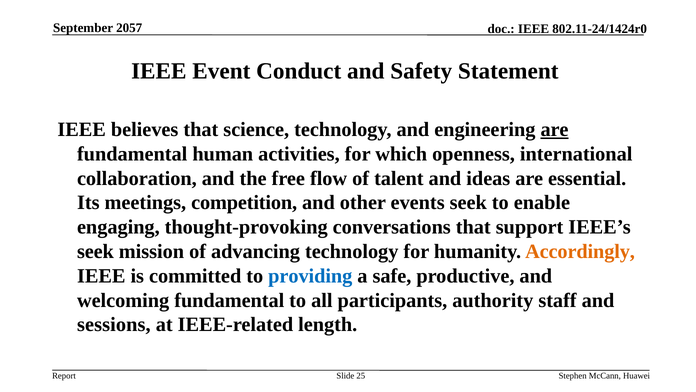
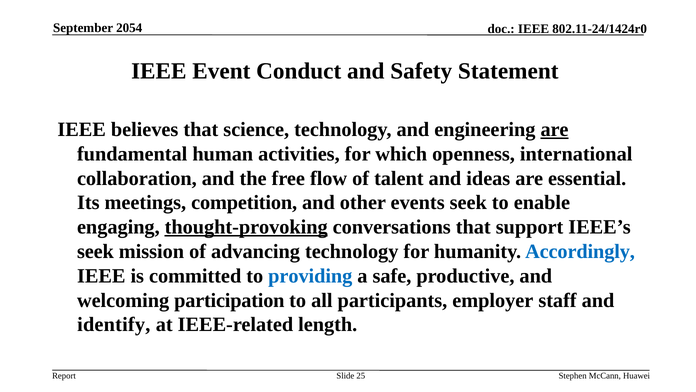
2057: 2057 -> 2054
thought-provoking underline: none -> present
Accordingly colour: orange -> blue
welcoming fundamental: fundamental -> participation
authority: authority -> employer
sessions: sessions -> identify
